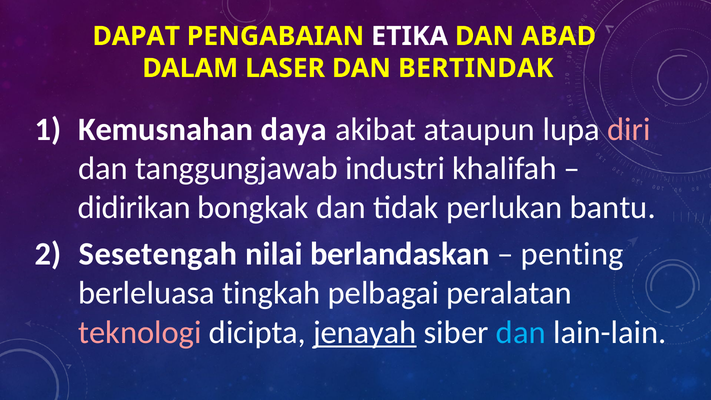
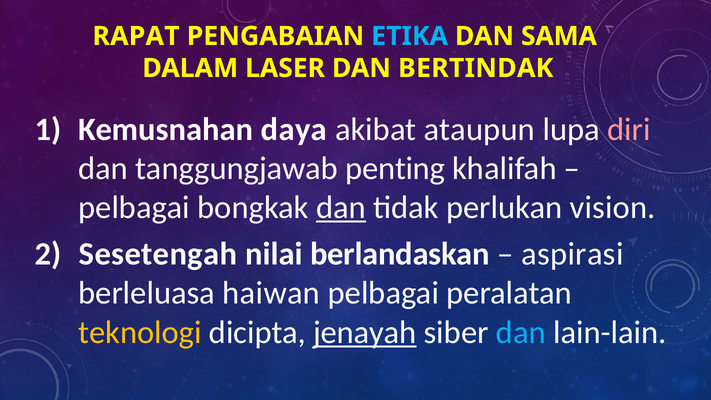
DAPAT: DAPAT -> RAPAT
ETIKA colour: white -> light blue
ABAD: ABAD -> SAMA
industri: industri -> penting
didirikan at (134, 208): didirikan -> pelbagai
dan at (341, 208) underline: none -> present
bantu: bantu -> vision
penting: penting -> aspirasi
tingkah: tingkah -> haiwan
teknologi colour: pink -> yellow
